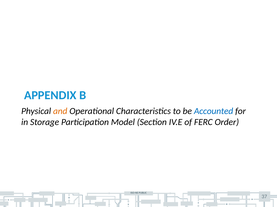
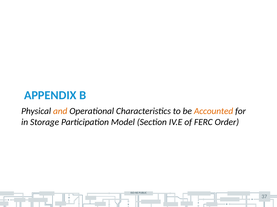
Accounted colour: blue -> orange
